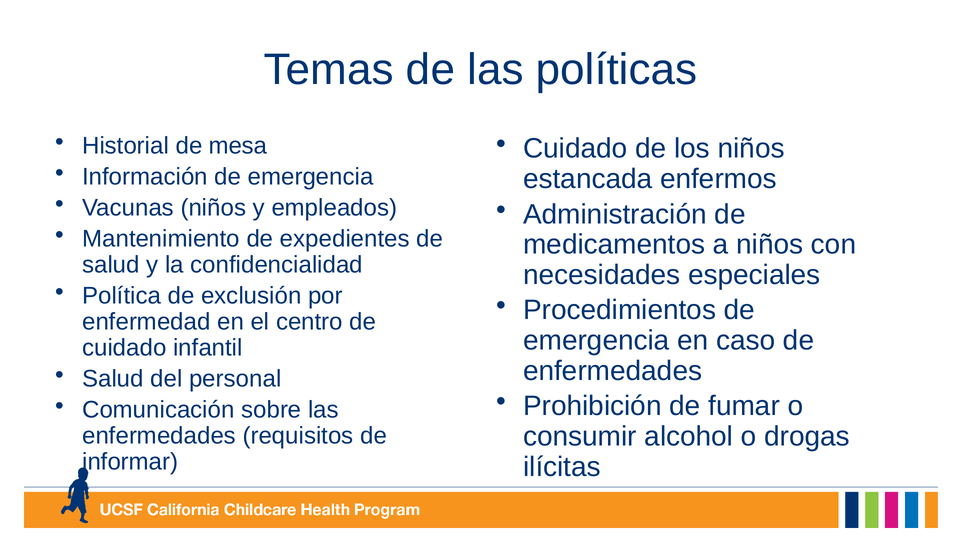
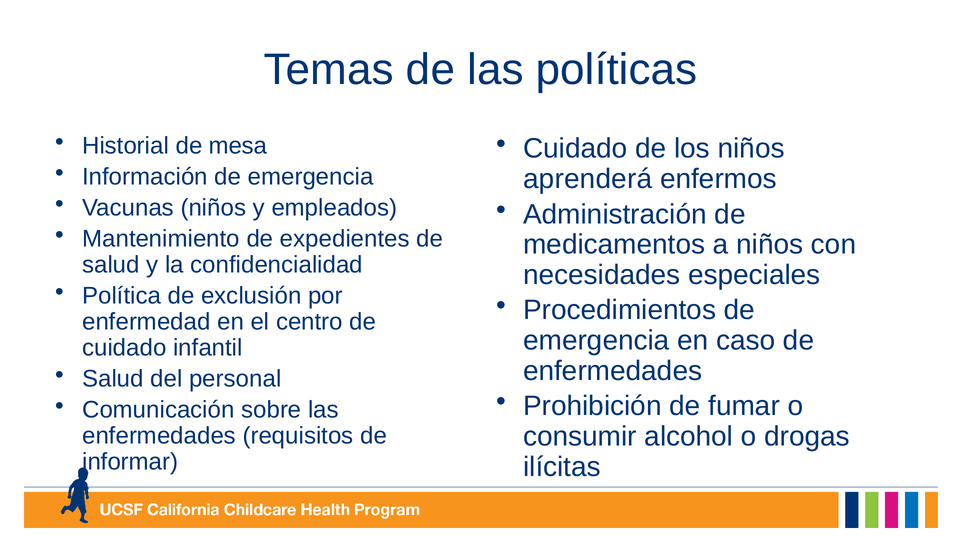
estancada: estancada -> aprenderá
